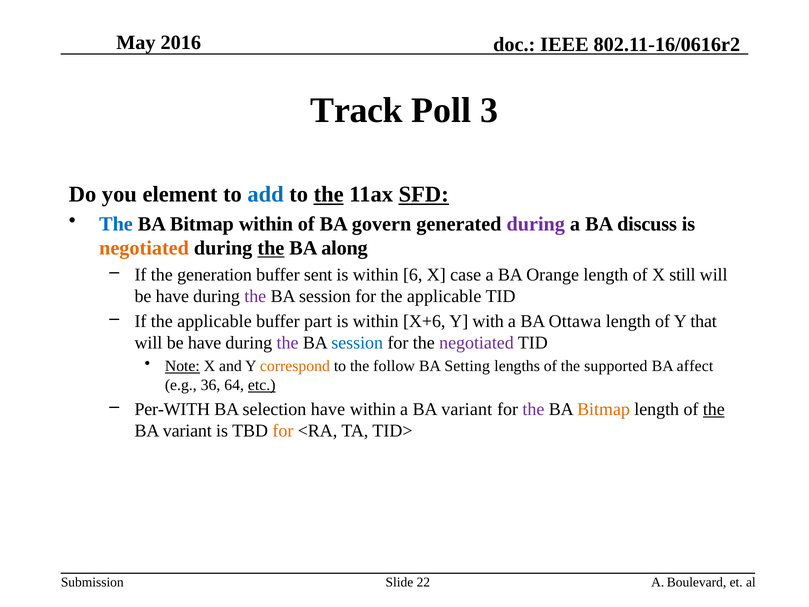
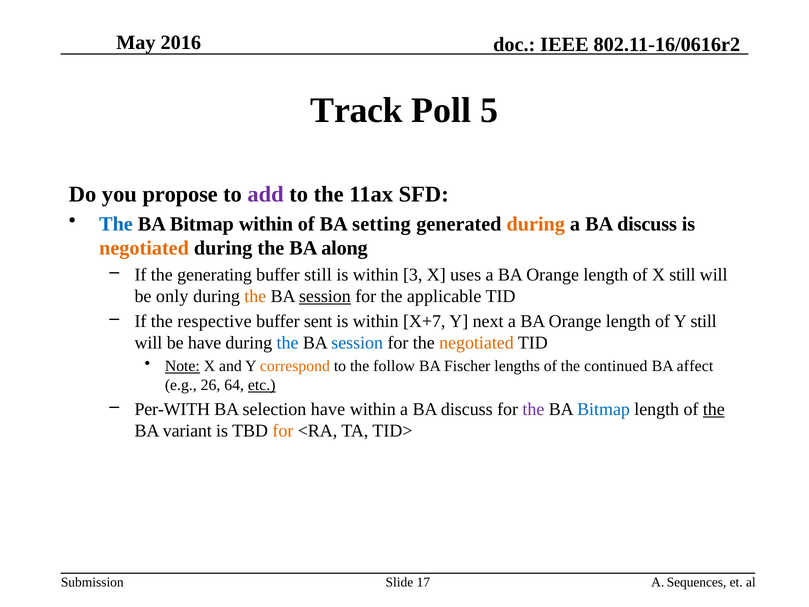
3: 3 -> 5
element: element -> propose
add colour: blue -> purple
the at (329, 194) underline: present -> none
SFD underline: present -> none
govern: govern -> setting
during at (536, 224) colour: purple -> orange
the at (271, 248) underline: present -> none
generation: generation -> generating
buffer sent: sent -> still
6: 6 -> 3
case: case -> uses
have at (172, 296): have -> only
the at (255, 296) colour: purple -> orange
session at (325, 296) underline: none -> present
If the applicable: applicable -> respective
part: part -> sent
X+6: X+6 -> X+7
with: with -> next
Ottawa at (575, 321): Ottawa -> Orange
Y that: that -> still
the at (288, 343) colour: purple -> blue
negotiated at (476, 343) colour: purple -> orange
Setting: Setting -> Fischer
supported: supported -> continued
36: 36 -> 26
within a BA variant: variant -> discuss
Bitmap at (604, 409) colour: orange -> blue
22: 22 -> 17
Boulevard: Boulevard -> Sequences
